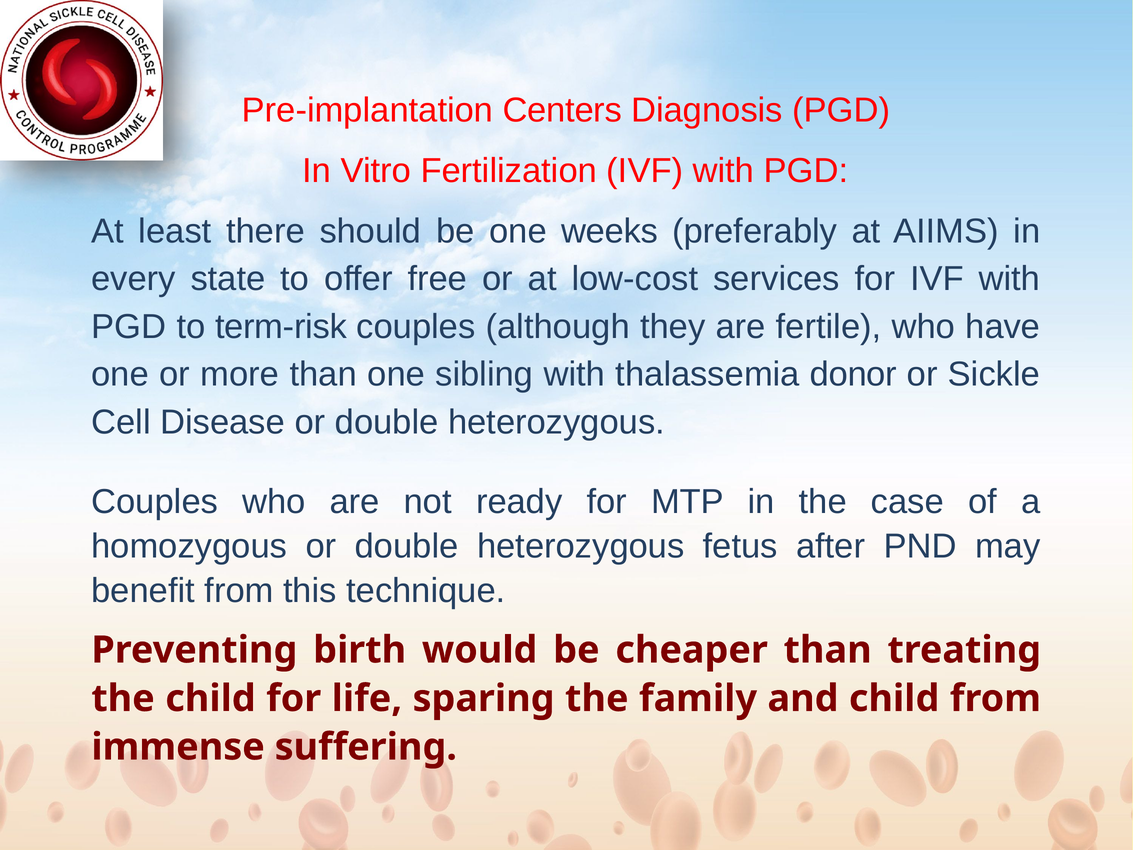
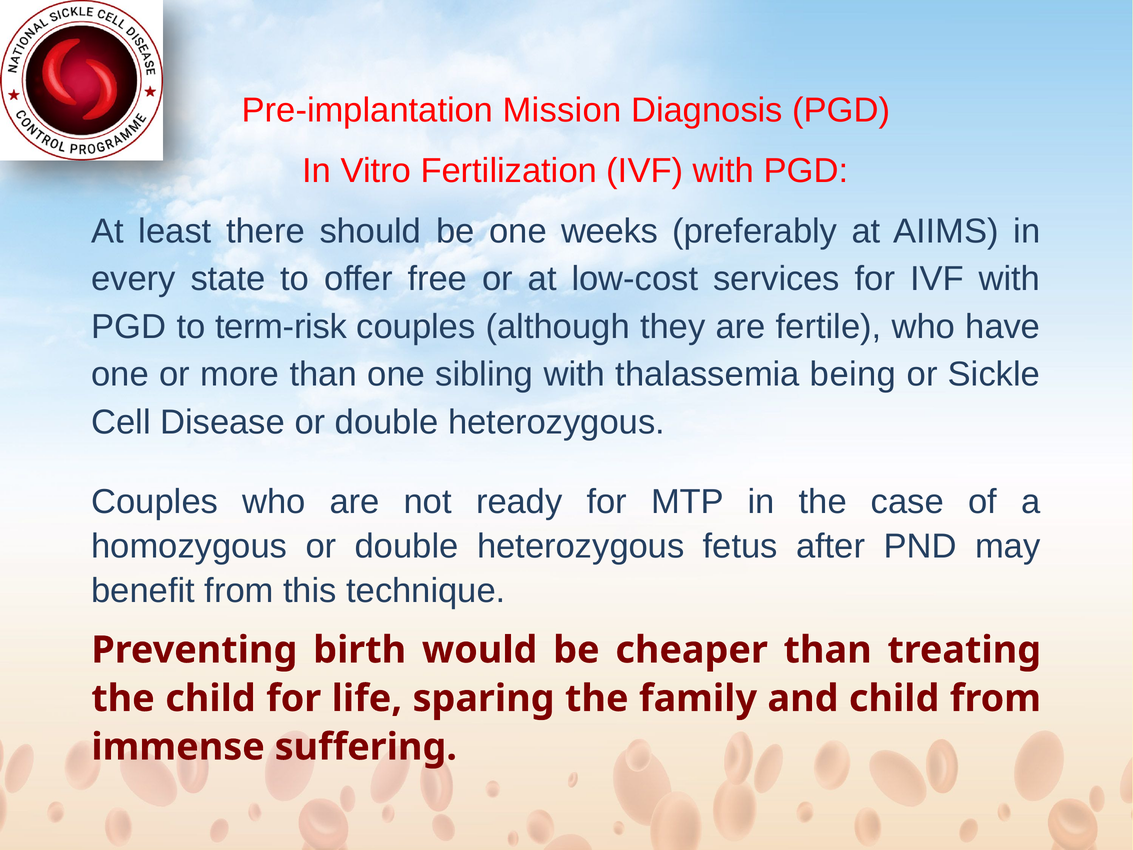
Centers: Centers -> Mission
donor: donor -> being
